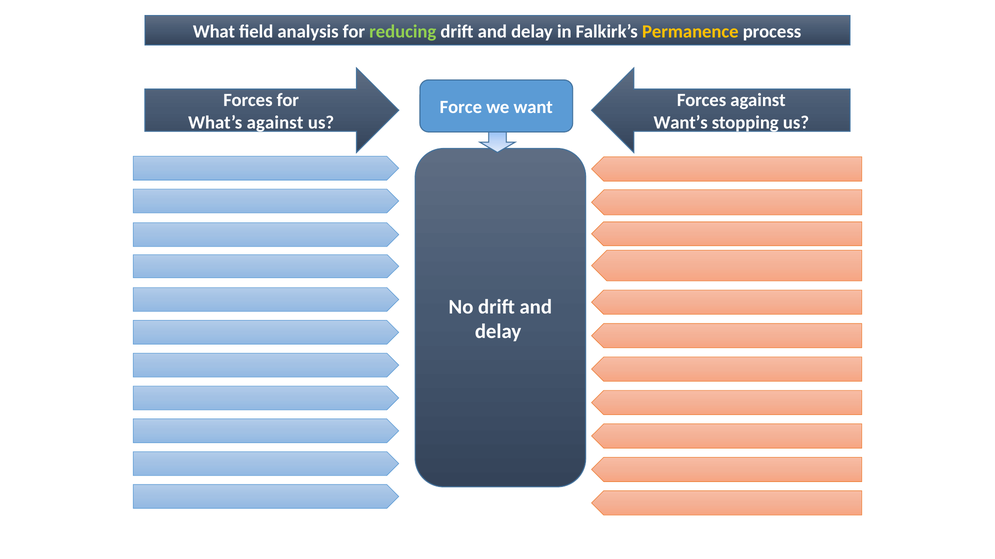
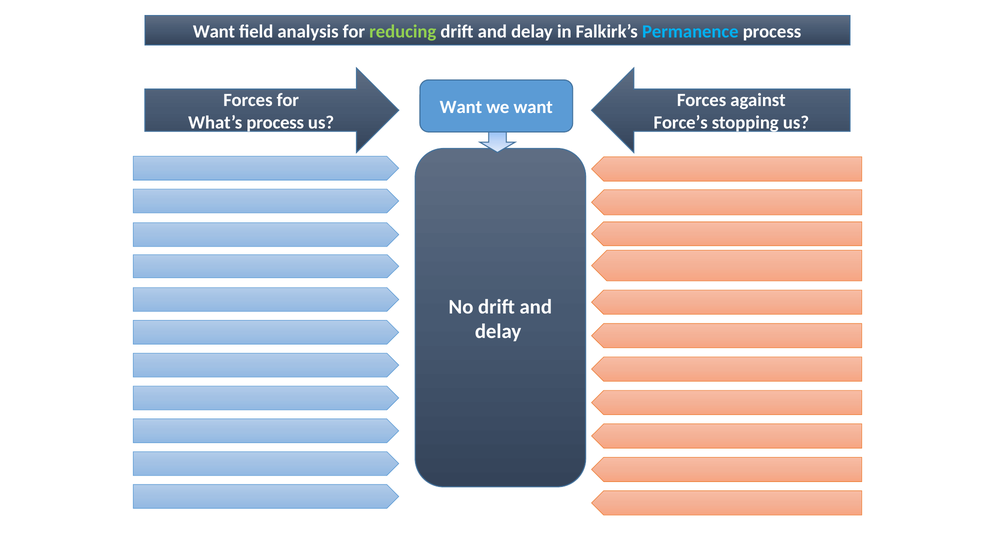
What at (214, 32): What -> Want
Permanence colour: yellow -> light blue
Force at (461, 107): Force -> Want
What’s against: against -> process
Want’s: Want’s -> Force’s
